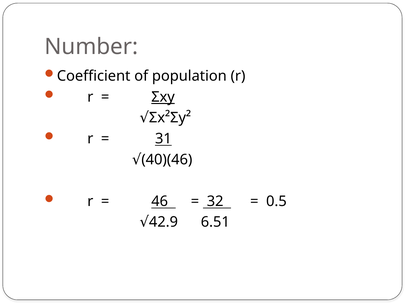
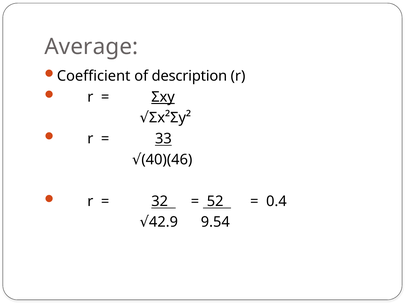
Number: Number -> Average
population: population -> description
31: 31 -> 33
46: 46 -> 32
32: 32 -> 52
0.5: 0.5 -> 0.4
6.51: 6.51 -> 9.54
